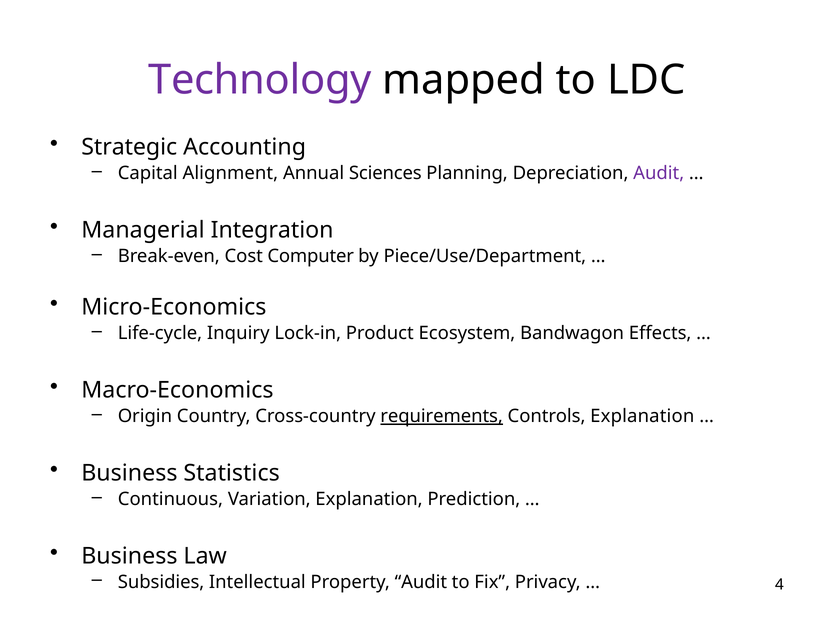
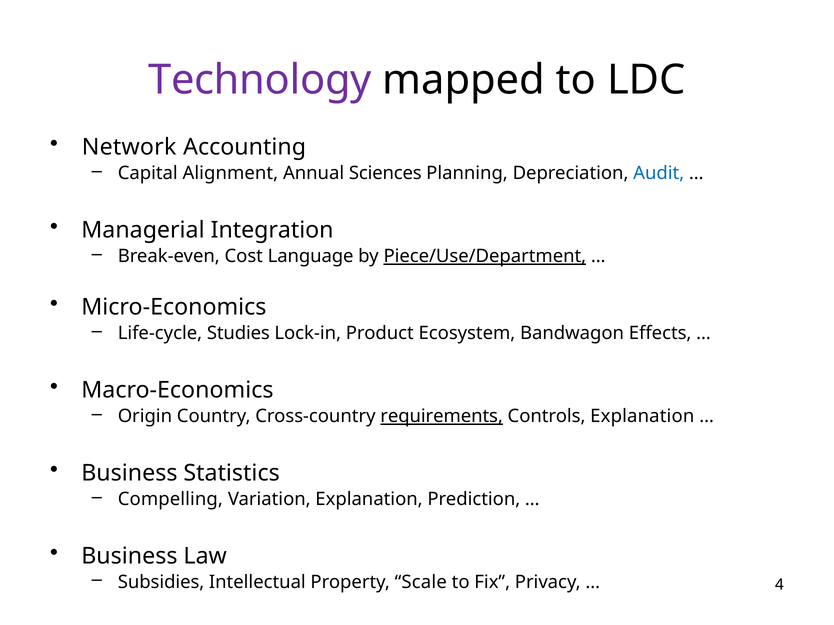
Strategic: Strategic -> Network
Audit at (659, 174) colour: purple -> blue
Computer: Computer -> Language
Piece/Use/Department underline: none -> present
Inquiry: Inquiry -> Studies
Continuous: Continuous -> Compelling
Property Audit: Audit -> Scale
